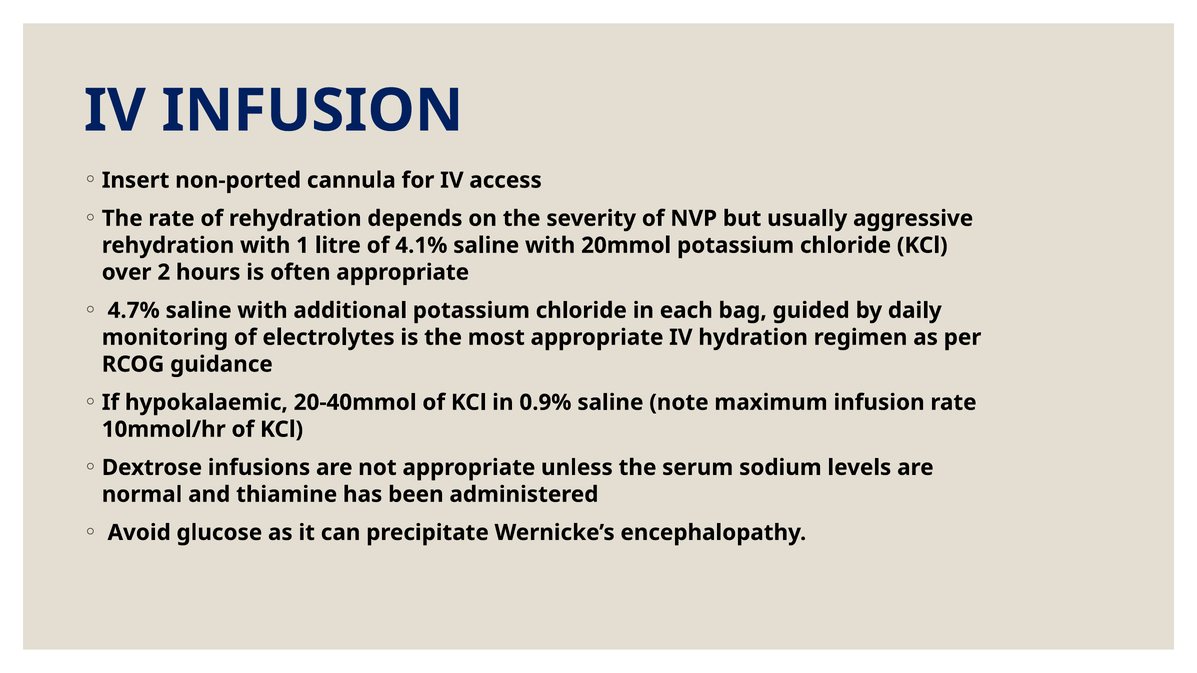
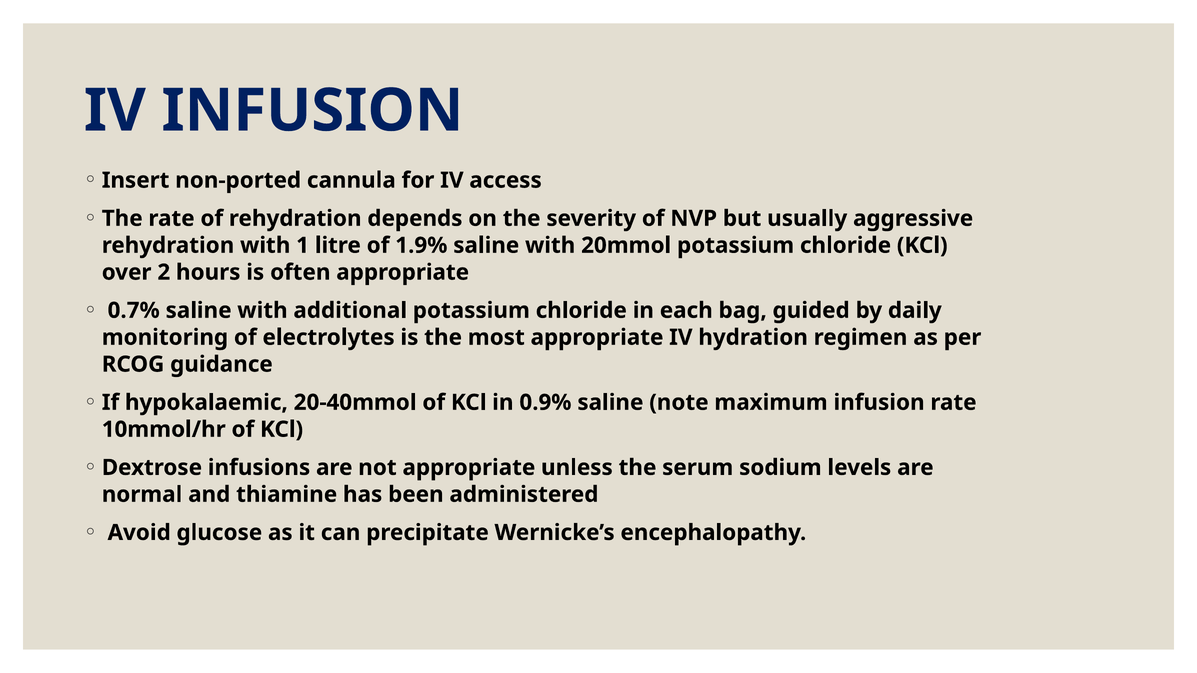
4.1%: 4.1% -> 1.9%
4.7%: 4.7% -> 0.7%
